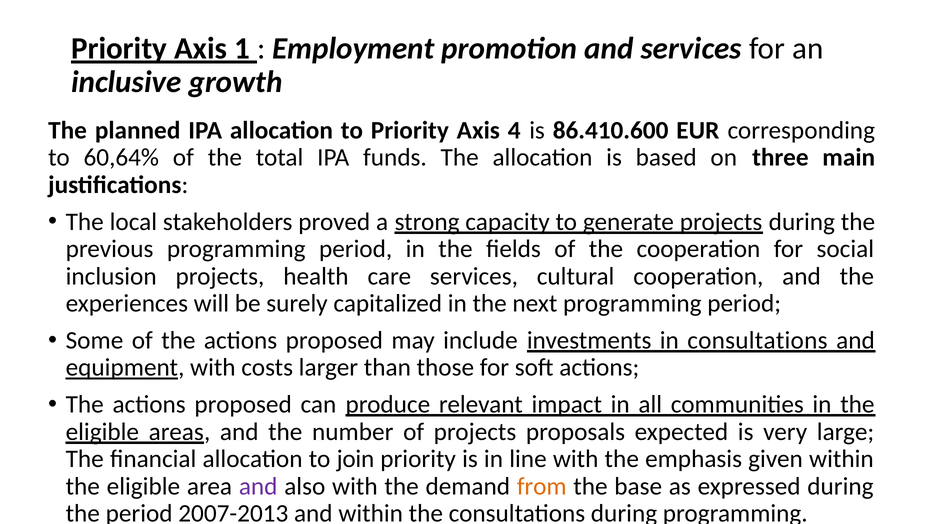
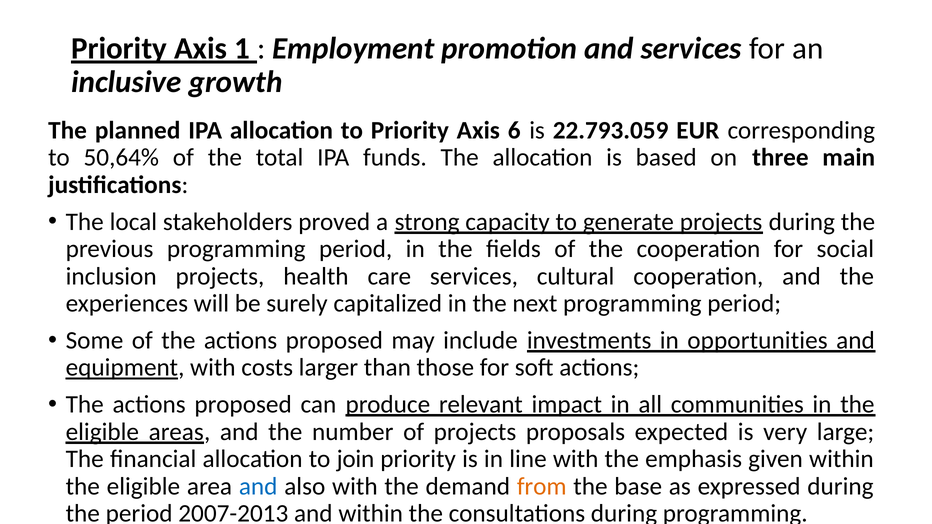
4: 4 -> 6
86.410.600: 86.410.600 -> 22.793.059
60,64%: 60,64% -> 50,64%
in consultations: consultations -> opportunities
and at (258, 486) colour: purple -> blue
